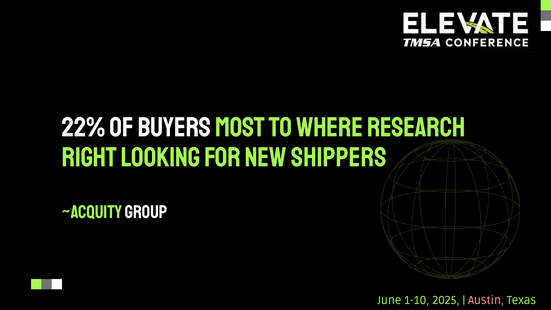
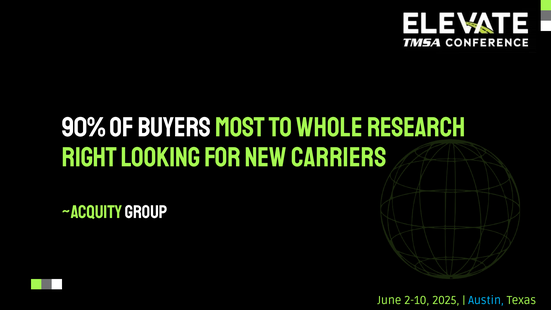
22%: 22% -> 90%
where: where -> whole
shippers: shippers -> carriers
1-10: 1-10 -> 2-10
Austin colour: pink -> light blue
